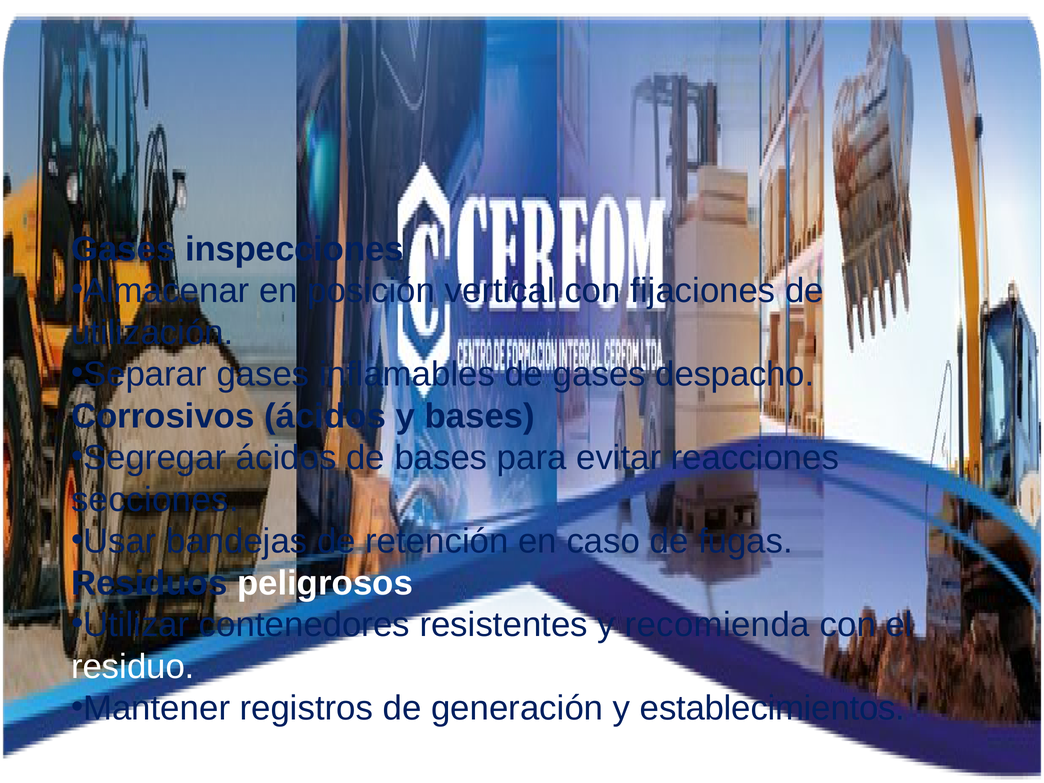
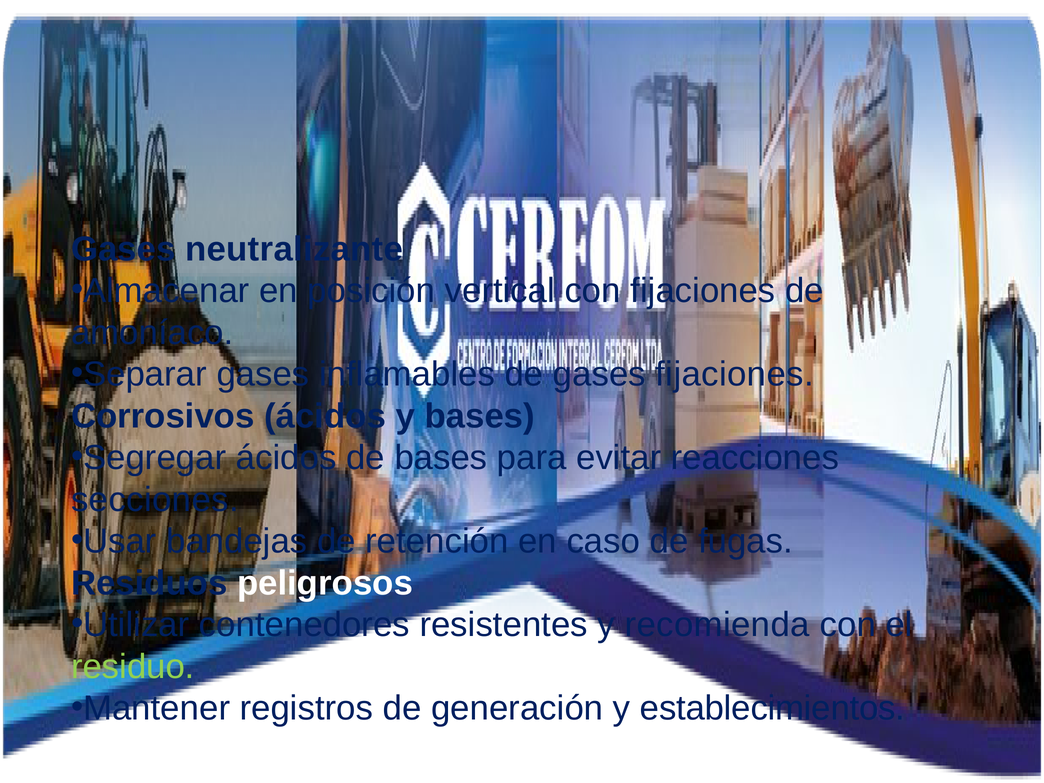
inspecciones: inspecciones -> neutralizante
utilización: utilización -> amoníaco
gases despacho: despacho -> fijaciones
residuo colour: white -> light green
